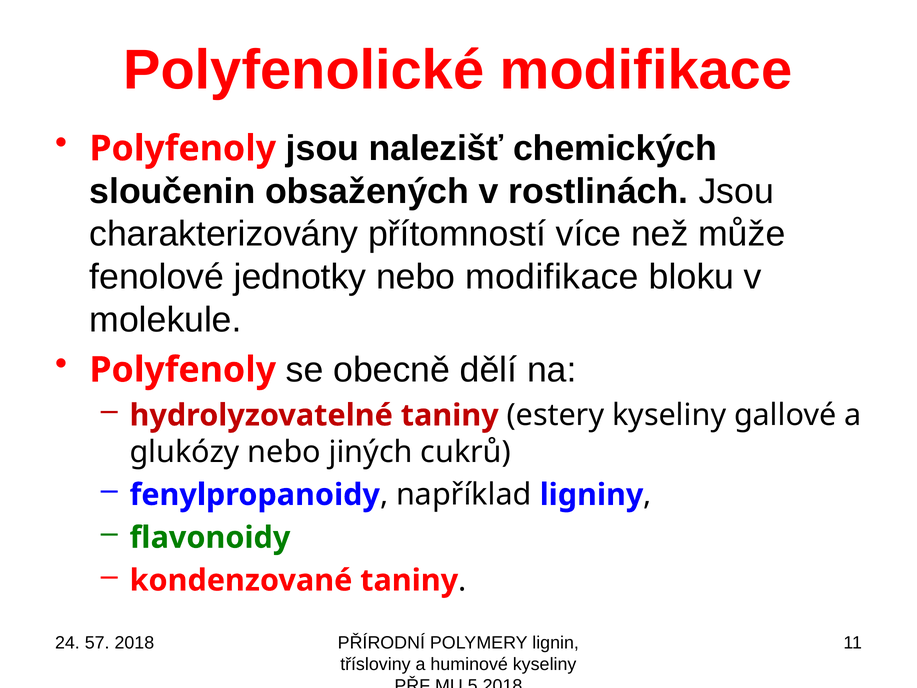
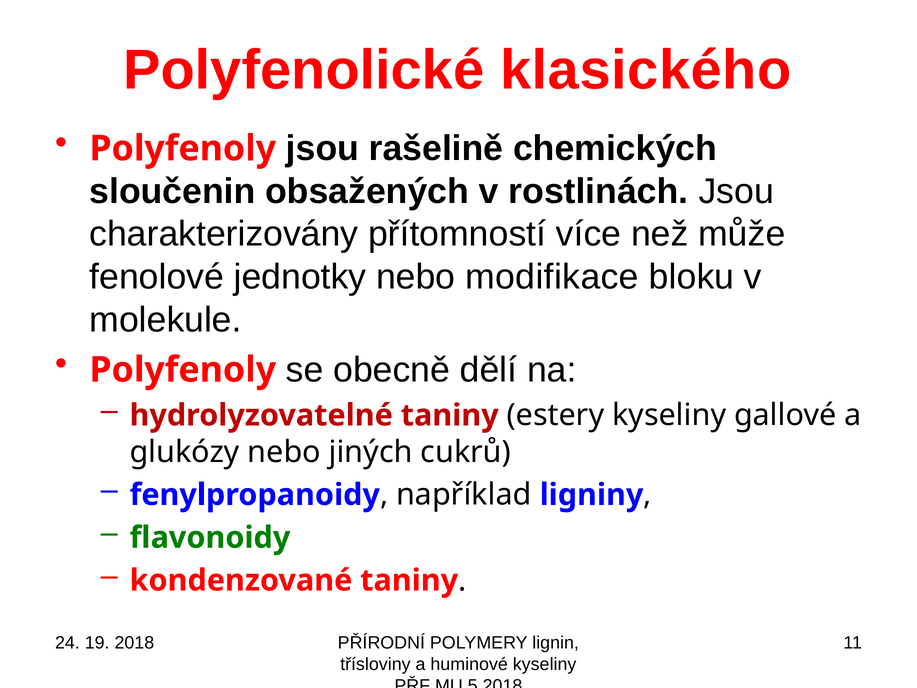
Polyfenolické modifikace: modifikace -> klasického
nalezišť: nalezišť -> rašelině
57: 57 -> 19
